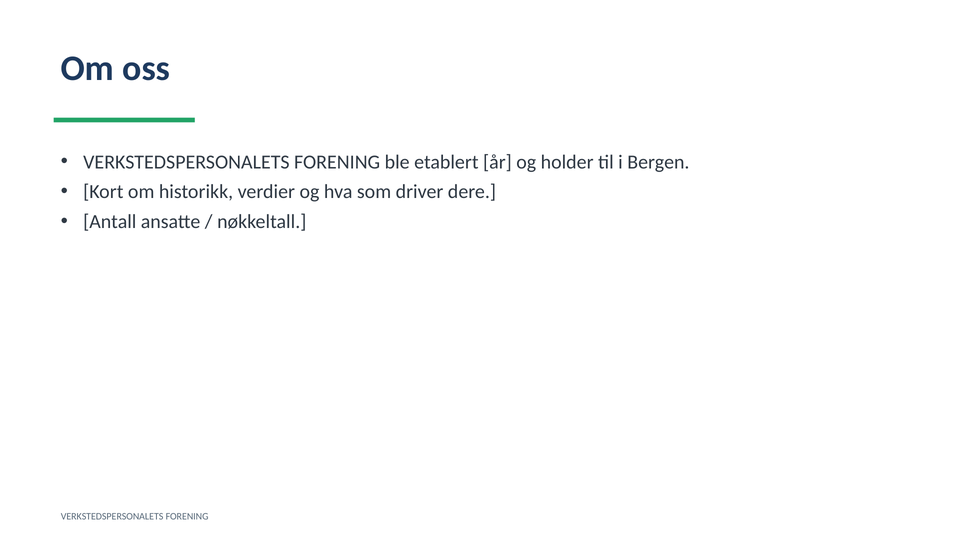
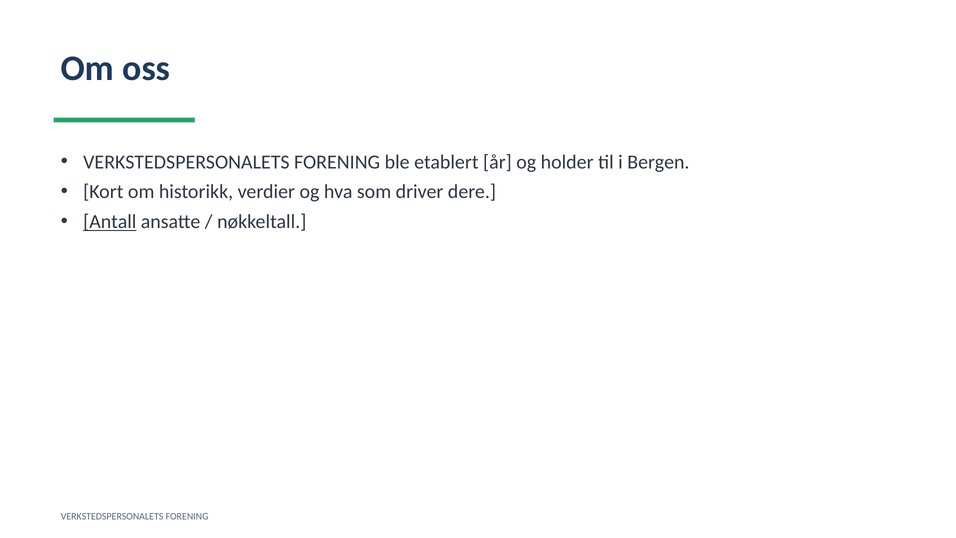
Antall underline: none -> present
